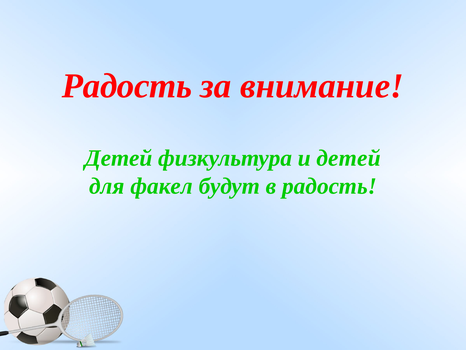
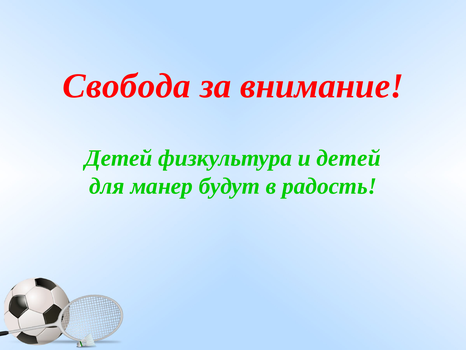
Радость at (127, 86): Радость -> Свобода
факел: факел -> манер
